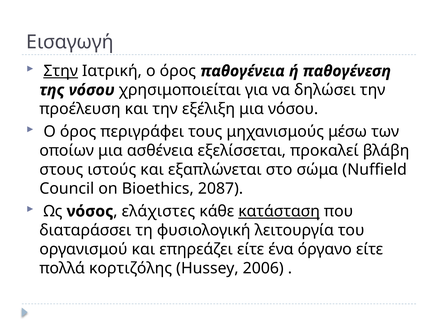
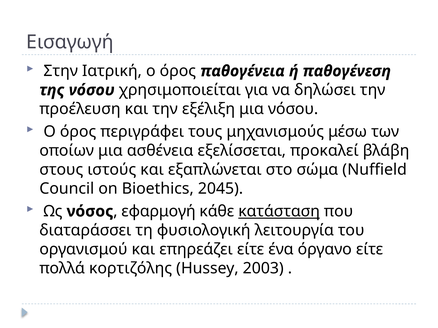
Στην underline: present -> none
2087: 2087 -> 2045
ελάχιστες: ελάχιστες -> εφαρμογή
2006: 2006 -> 2003
